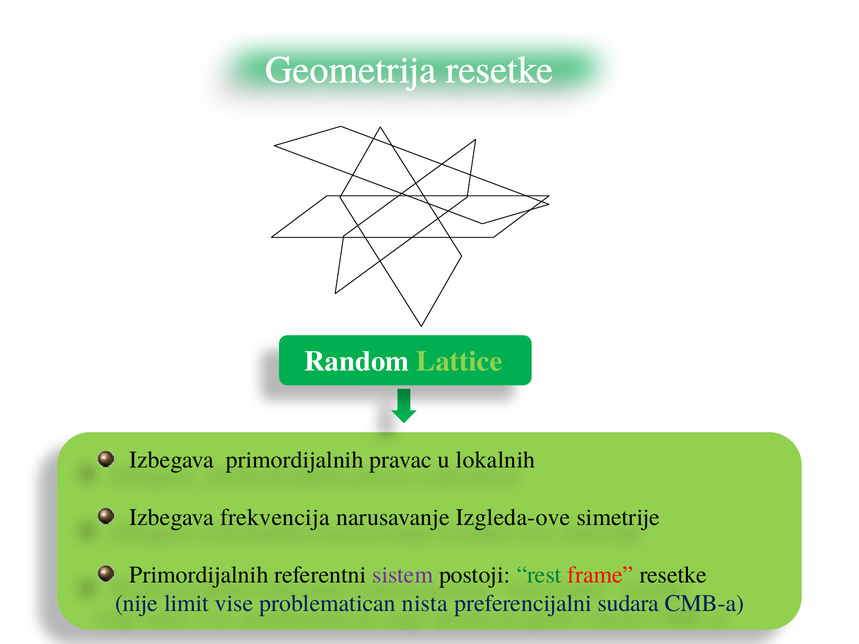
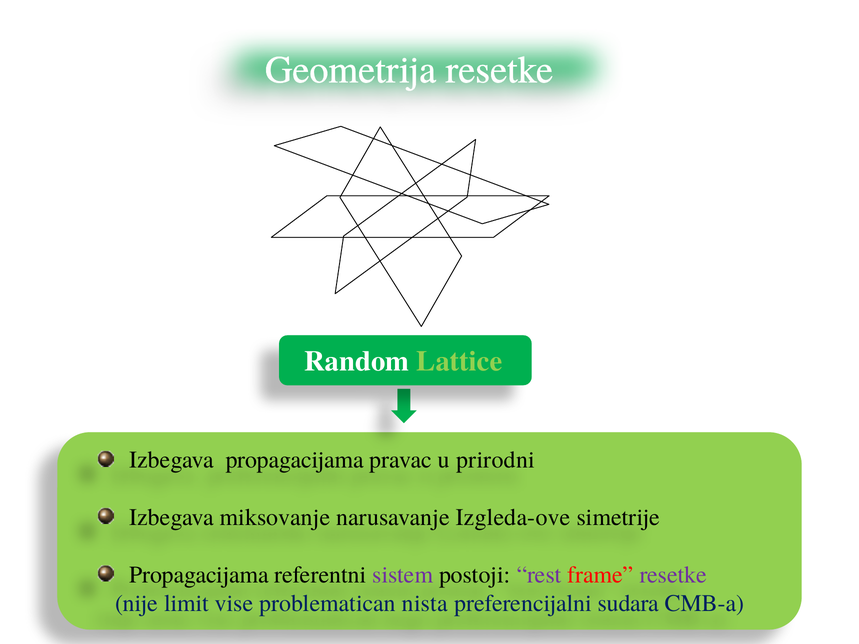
Izbegava primordijalnih: primordijalnih -> propagacijama
lokalnih: lokalnih -> prirodni
frekvencija: frekvencija -> miksovanje
Primordijalnih at (199, 575): Primordijalnih -> Propagacijama
rest colour: green -> purple
resetke at (673, 575) colour: black -> purple
